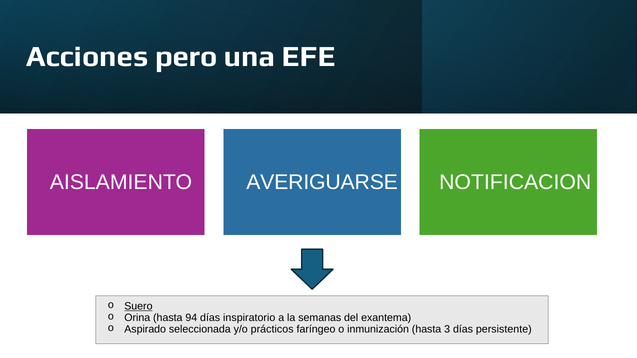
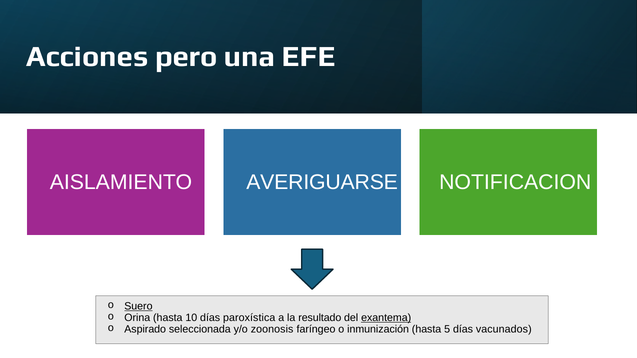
94: 94 -> 10
inspiratorio: inspiratorio -> paroxística
semanas: semanas -> resultado
exantema underline: none -> present
prácticos: prácticos -> zoonosis
3: 3 -> 5
persistente: persistente -> vacunados
